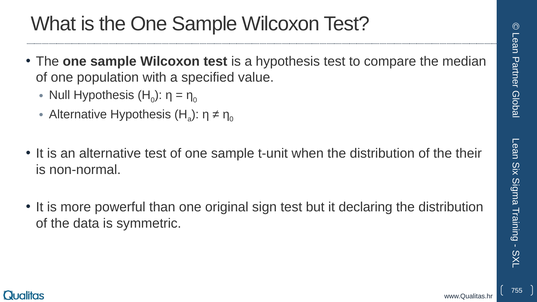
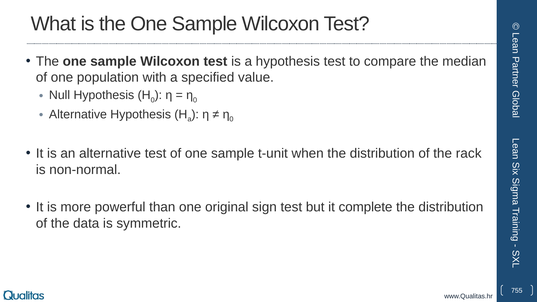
their: their -> rack
declaring: declaring -> complete
